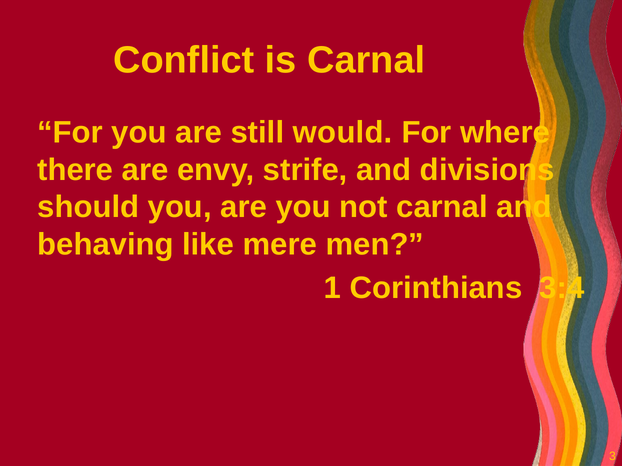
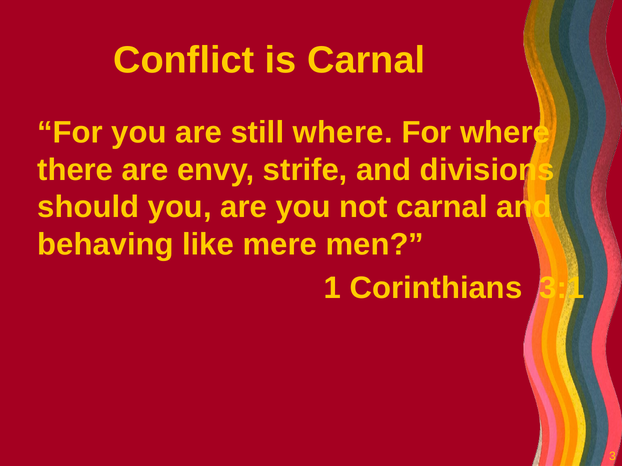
still would: would -> where
3:4: 3:4 -> 3:1
